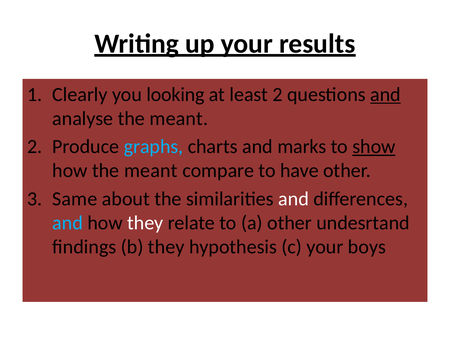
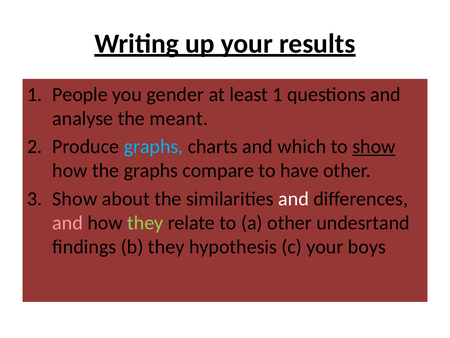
Clearly: Clearly -> People
looking: looking -> gender
least 2: 2 -> 1
and at (386, 94) underline: present -> none
marks: marks -> which
how the meant: meant -> graphs
Same at (75, 198): Same -> Show
and at (68, 222) colour: light blue -> pink
they at (145, 222) colour: white -> light green
